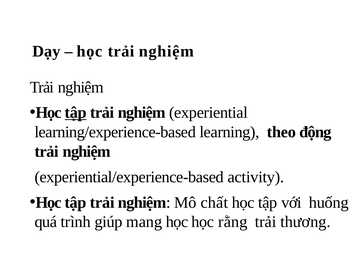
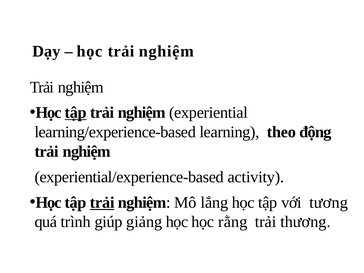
trải at (102, 202) underline: none -> present
chất: chất -> lắng
huống: huống -> tương
mang: mang -> giảng
